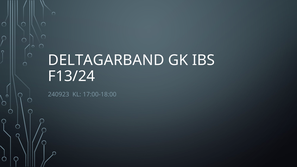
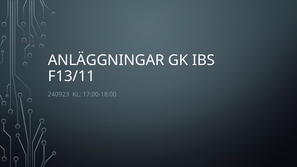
DELTAGARBAND: DELTAGARBAND -> ANLÄGGNINGAR
F13/24: F13/24 -> F13/11
